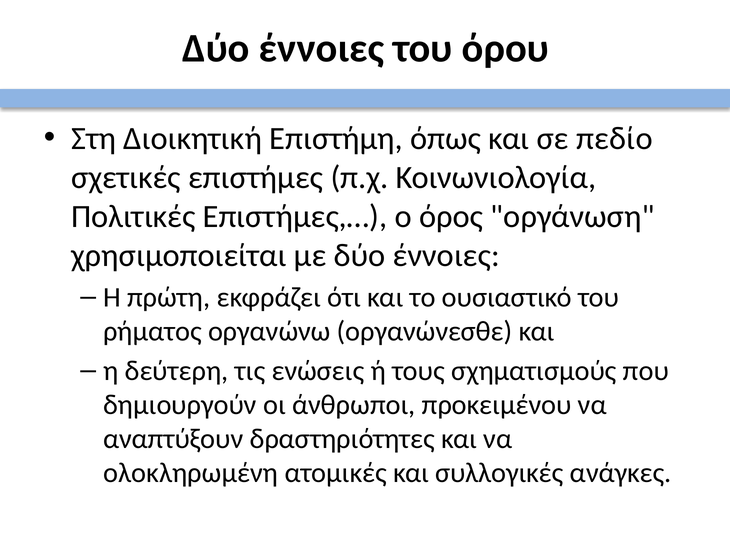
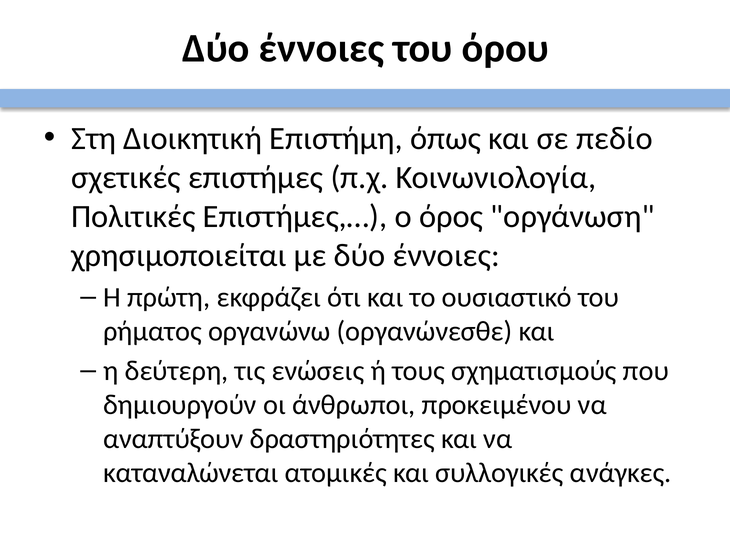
ολοκληρωμένη: ολοκληρωμένη -> καταναλώνεται
